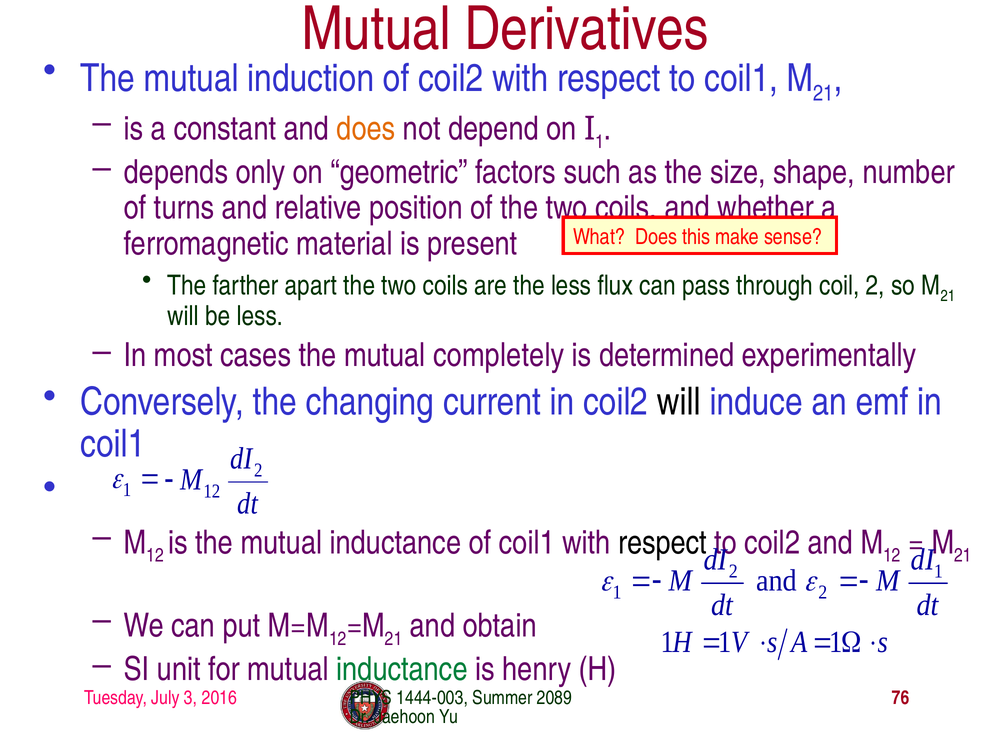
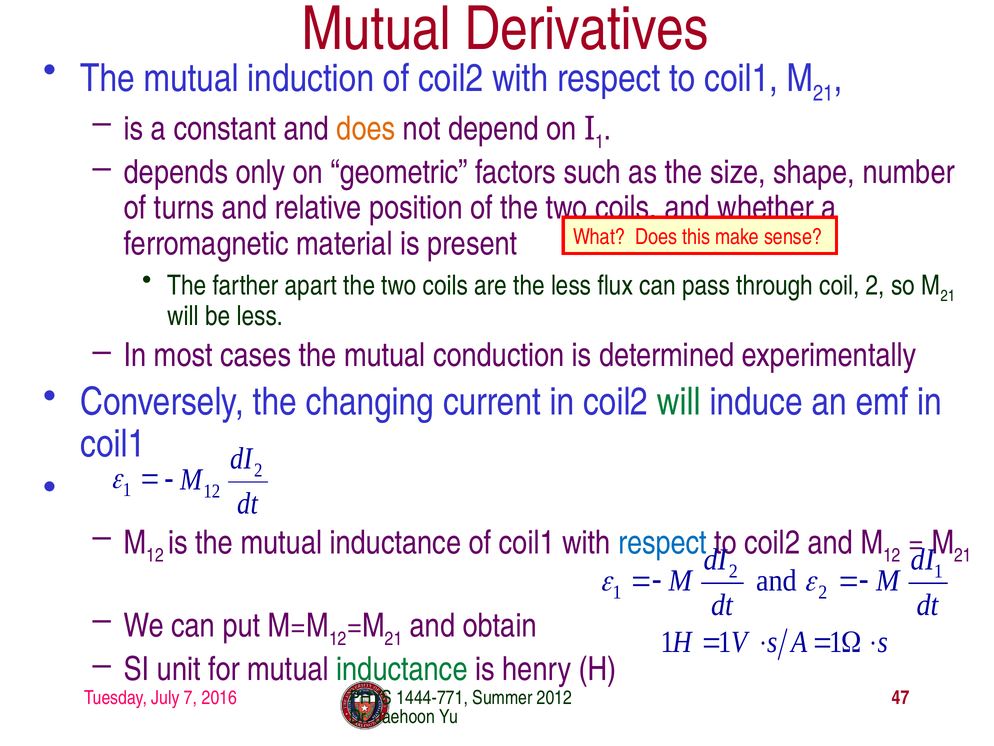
completely: completely -> conduction
will at (679, 402) colour: black -> green
respect at (662, 542) colour: black -> blue
3: 3 -> 7
1444-003: 1444-003 -> 1444-771
2089: 2089 -> 2012
76: 76 -> 47
